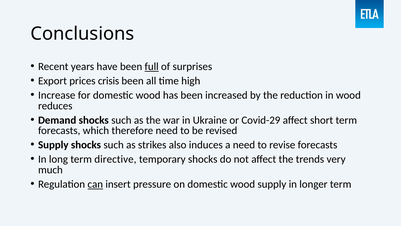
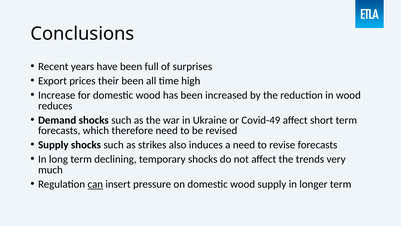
full underline: present -> none
crisis: crisis -> their
Covid-29: Covid-29 -> Covid-49
directive: directive -> declining
